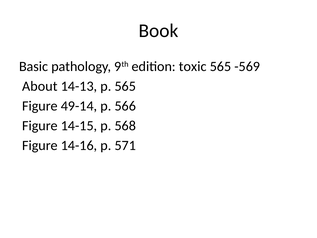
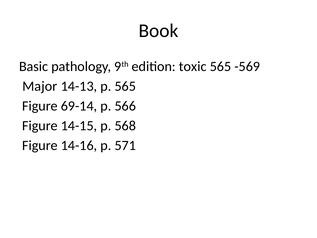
About: About -> Major
49-14: 49-14 -> 69-14
